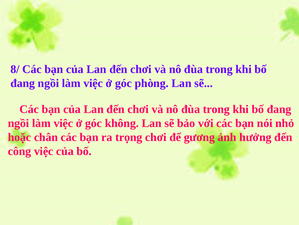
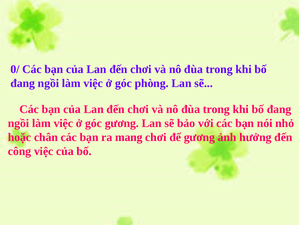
8/: 8/ -> 0/
góc không: không -> gương
trọng: trọng -> mang
